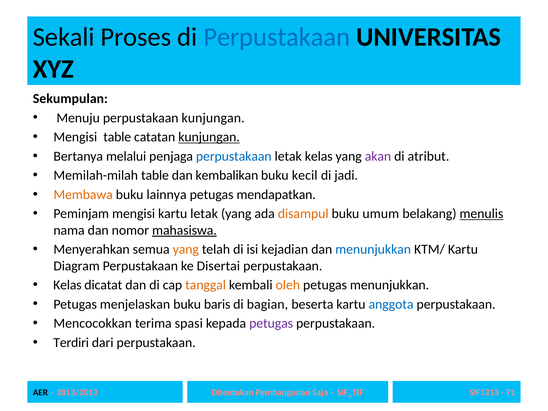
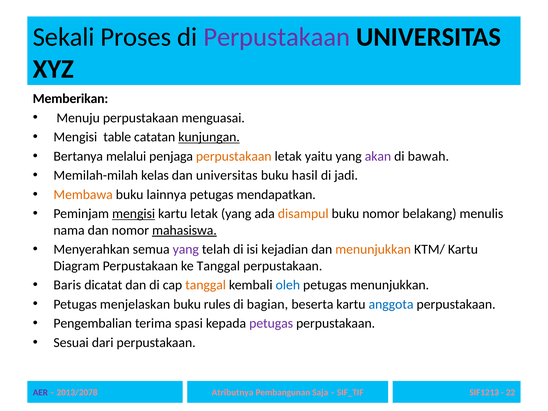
Perpustakaan at (277, 37) colour: blue -> purple
Sekumpulan: Sekumpulan -> Memberikan
perpustakaan kunjungan: kunjungan -> menguasai
perpustakaan at (234, 156) colour: blue -> orange
letak kelas: kelas -> yaitu
atribut: atribut -> bawah
Memilah-milah table: table -> kelas
dan kembalikan: kembalikan -> universitas
kecil: kecil -> hasil
mengisi at (134, 214) underline: none -> present
buku umum: umum -> nomor
menulis underline: present -> none
yang at (186, 249) colour: orange -> purple
menunjukkan at (373, 249) colour: blue -> orange
ke Disertai: Disertai -> Tanggal
Kelas at (67, 285): Kelas -> Baris
oleh colour: orange -> blue
baris: baris -> rules
Mencocokkan: Mencocokkan -> Pengembalian
Terdiri: Terdiri -> Sesuai
Ditentukan: Ditentukan -> Atributnya
AER colour: black -> purple
2013/2013: 2013/2013 -> 2013/2078
71: 71 -> 22
